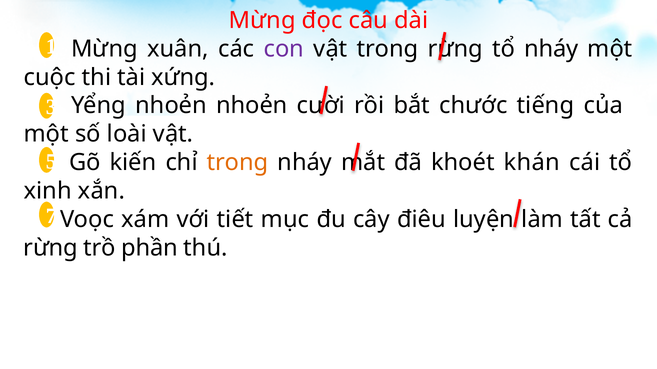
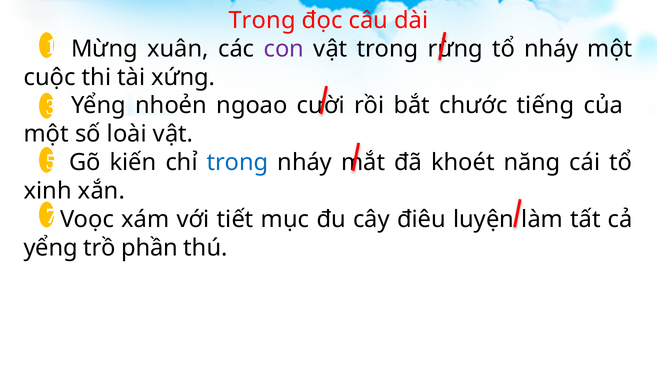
Mừng at (262, 20): Mừng -> Trong
nhoẻn nhoẻn: nhoẻn -> ngoao
trong at (238, 163) colour: orange -> blue
khán: khán -> năng
rừng at (51, 248): rừng -> yểng
